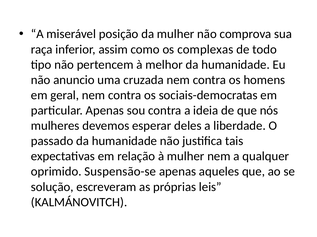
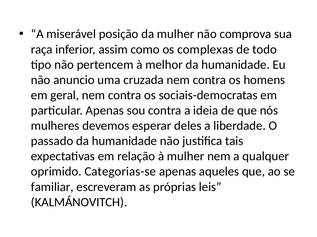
Suspensão-se: Suspensão-se -> Categorias-se
solução: solução -> familiar
